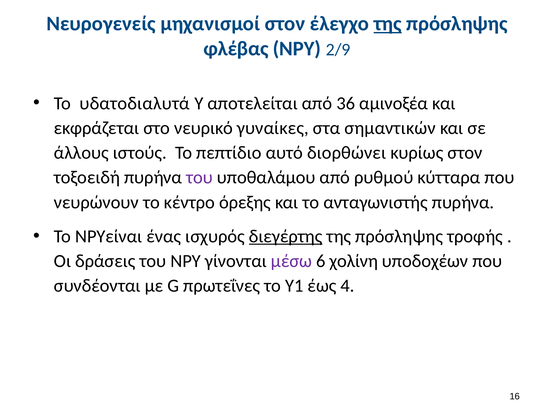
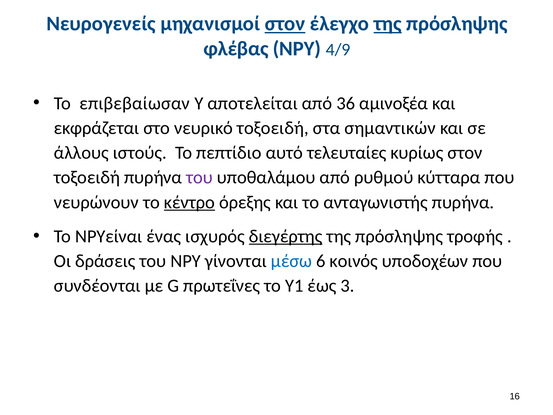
στον at (285, 24) underline: none -> present
2/9: 2/9 -> 4/9
υδατοδιαλυτά: υδατοδιαλυτά -> επιβεβαίωσαν
νευρικό γυναίκες: γυναίκες -> τοξοειδή
διορθώνει: διορθώνει -> τελευταίες
κέντρο underline: none -> present
μέσω colour: purple -> blue
χολίνη: χολίνη -> κοινός
4: 4 -> 3
